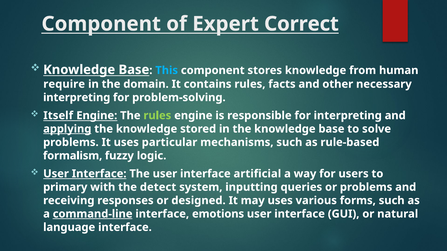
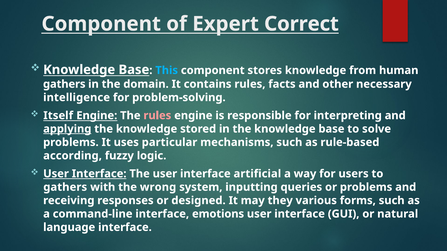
require at (64, 84): require -> gathers
interpreting at (77, 98): interpreting -> intelligence
rules at (157, 116) colour: light green -> pink
formalism: formalism -> according
primary at (65, 187): primary -> gathers
detect: detect -> wrong
may uses: uses -> they
command-line underline: present -> none
